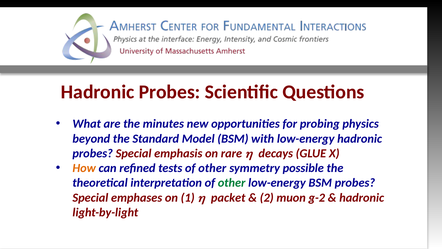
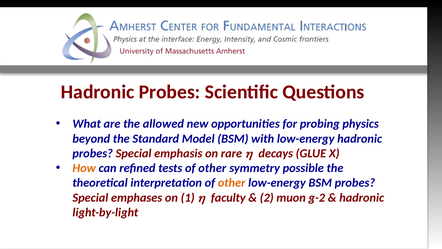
minutes: minutes -> allowed
other at (232, 183) colour: green -> orange
packet: packet -> faculty
